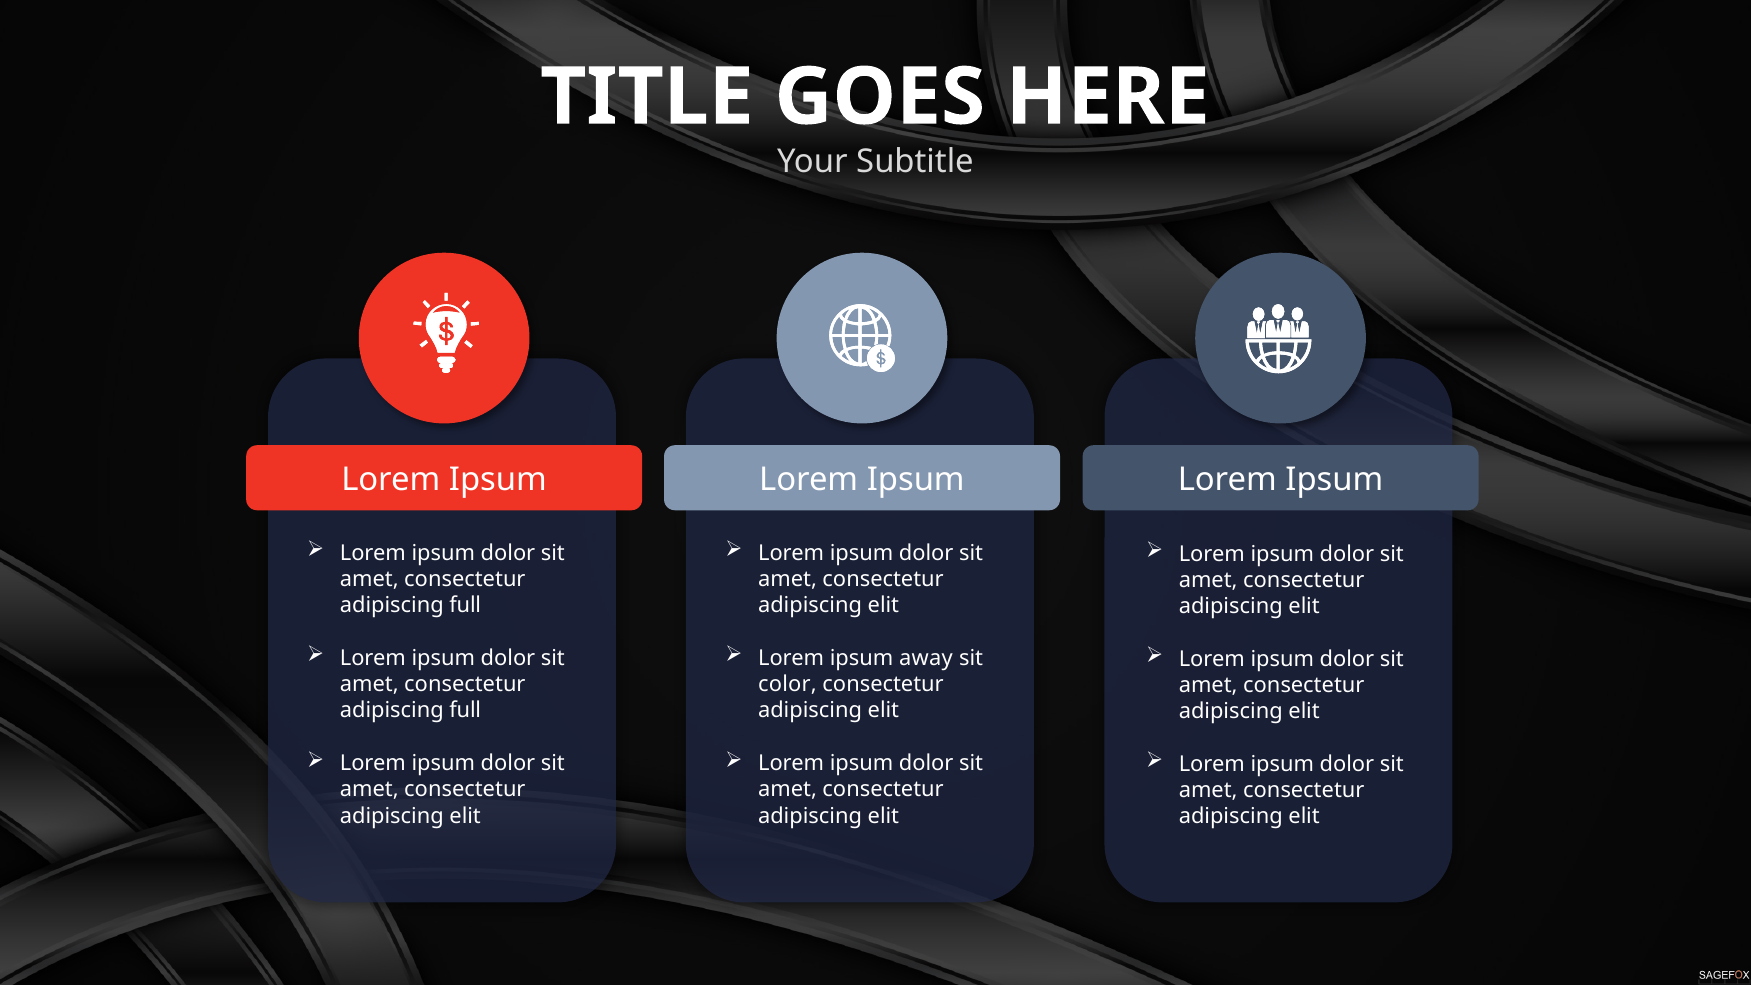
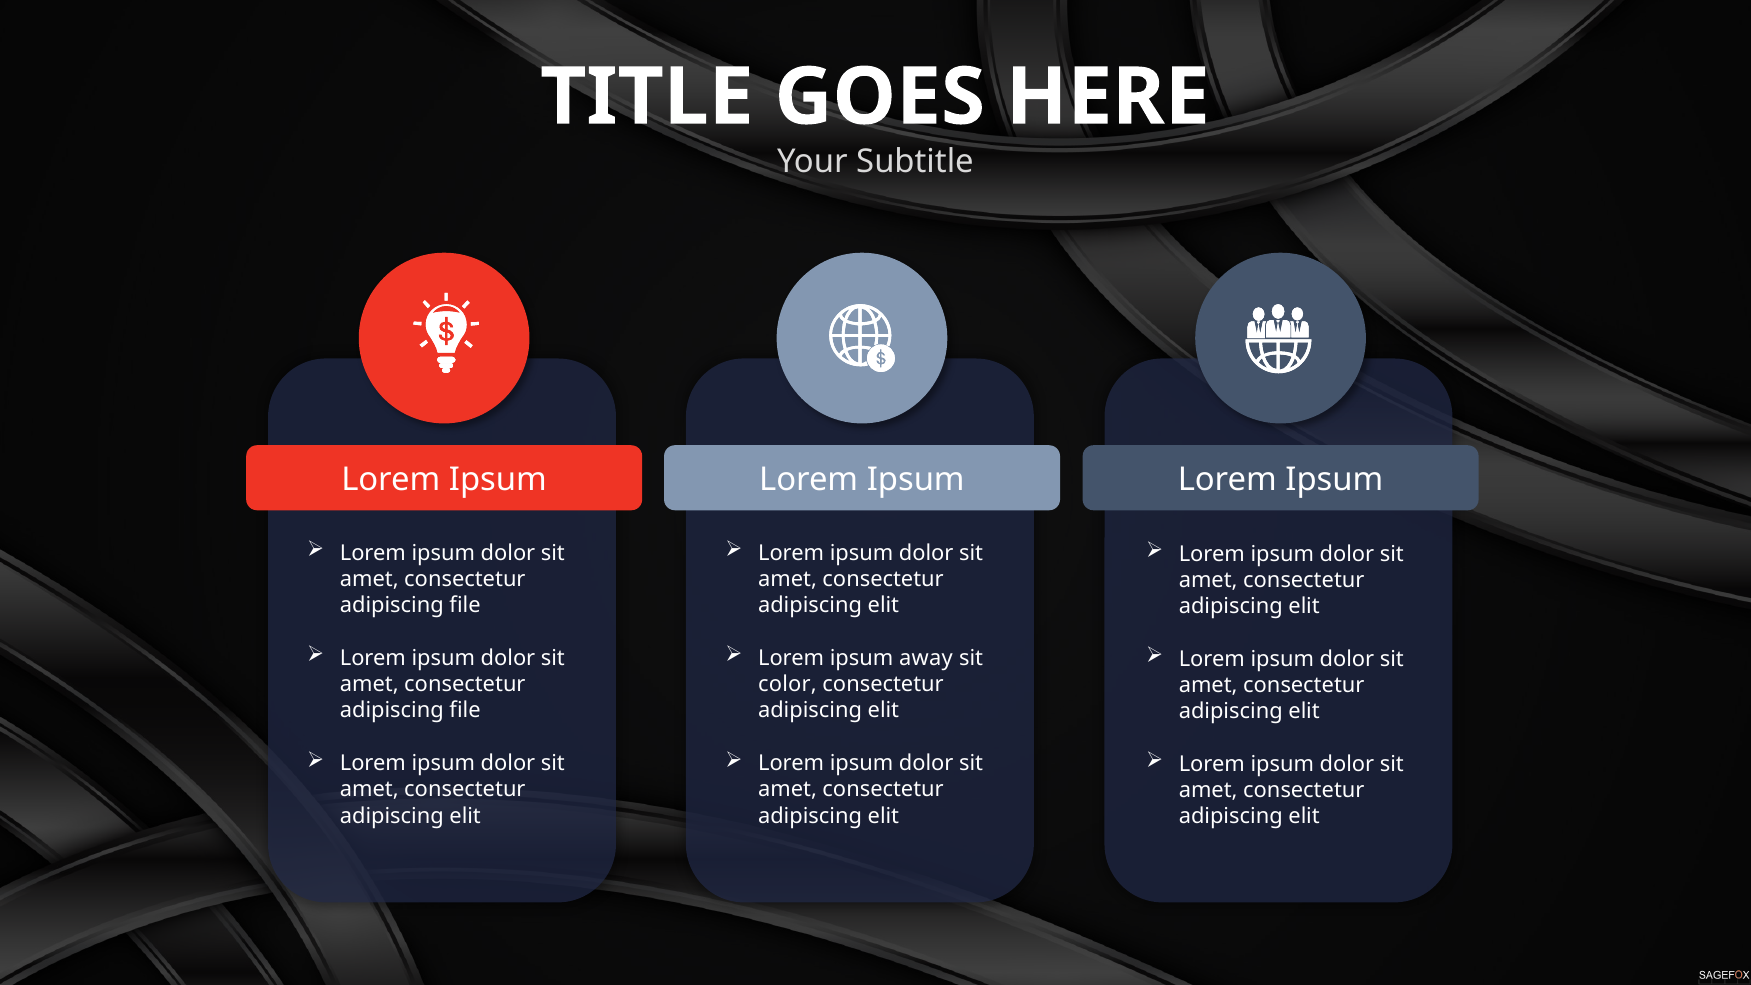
full at (465, 606): full -> file
full at (465, 711): full -> file
